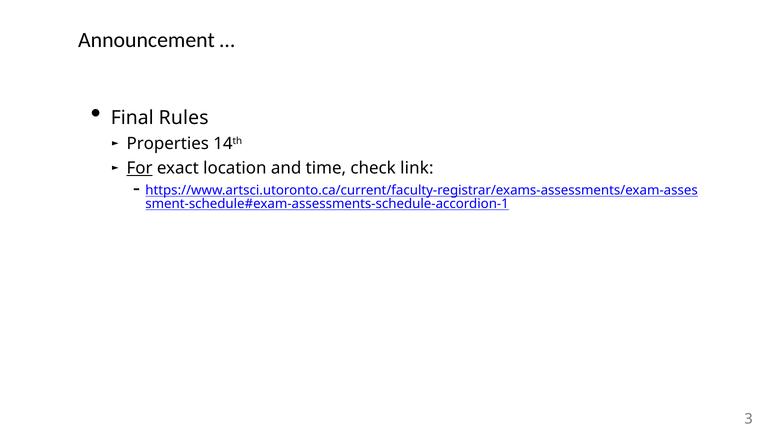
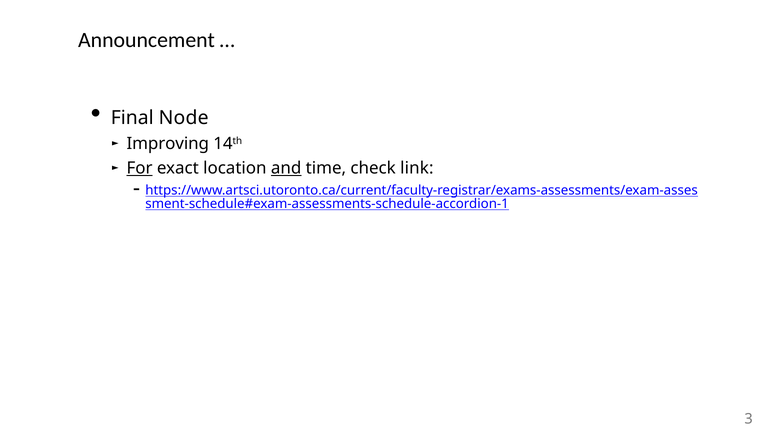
Rules: Rules -> Node
Properties: Properties -> Improving
and underline: none -> present
